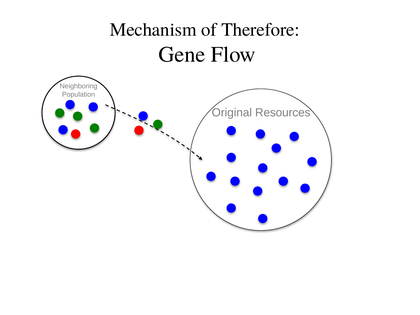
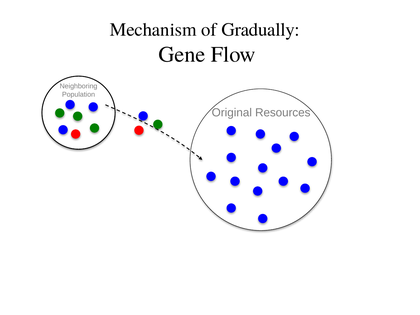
Therefore: Therefore -> Gradually
